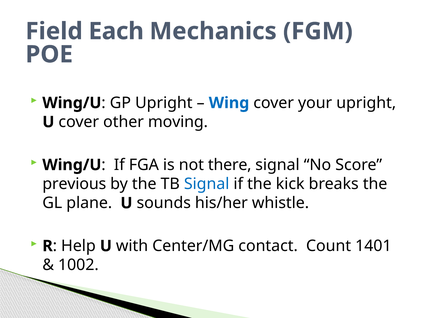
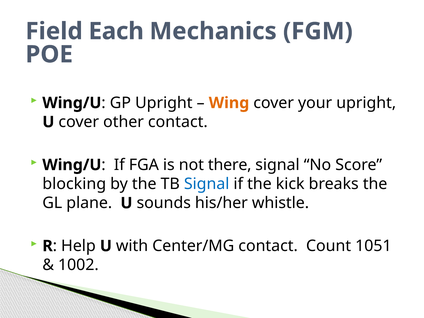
Wing colour: blue -> orange
other moving: moving -> contact
previous: previous -> blocking
1401: 1401 -> 1051
